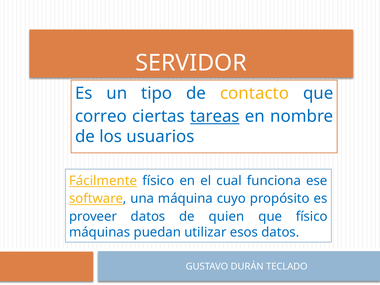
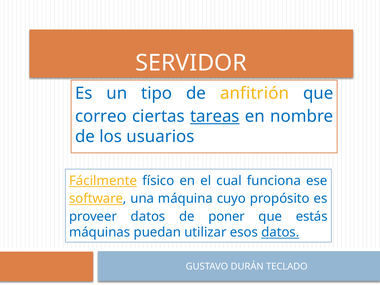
contacto: contacto -> anfitrión
quien: quien -> poner
que físico: físico -> estás
datos at (280, 232) underline: none -> present
